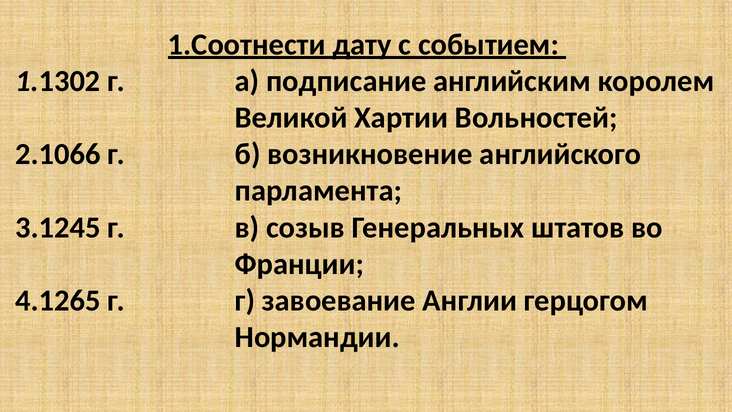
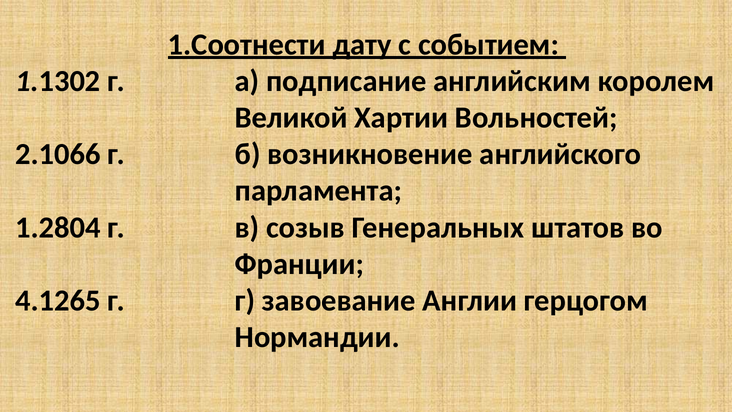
3.1245: 3.1245 -> 1.2804
